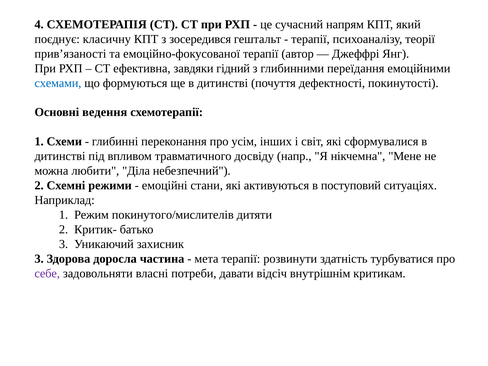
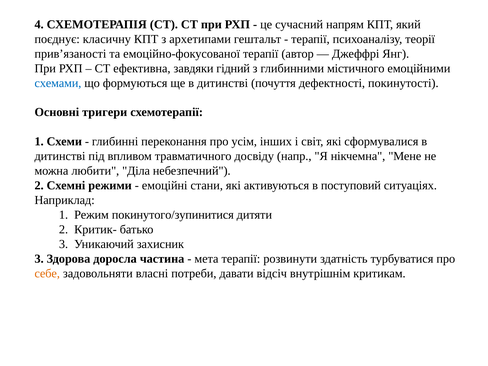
зосередився: зосередився -> архетипами
переїдання: переїдання -> містичного
ведення: ведення -> тригери
покинутого/мислителів: покинутого/мислителів -> покинутого/зупинитися
себе colour: purple -> orange
